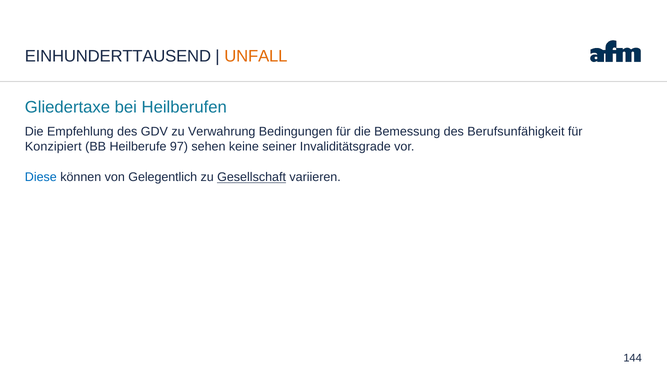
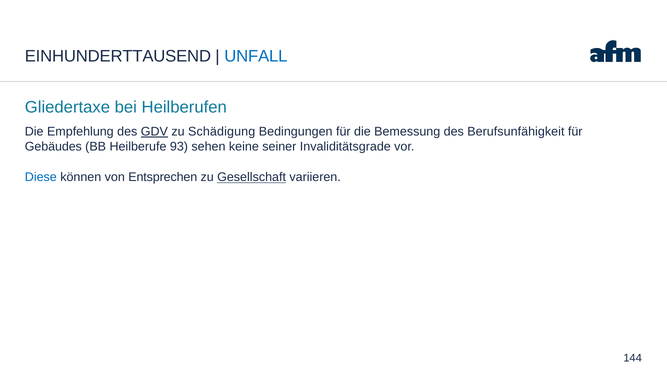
UNFALL colour: orange -> blue
GDV underline: none -> present
Verwahrung: Verwahrung -> Schädigung
Konzipiert: Konzipiert -> Gebäudes
97: 97 -> 93
Gelegentlich: Gelegentlich -> Entsprechen
